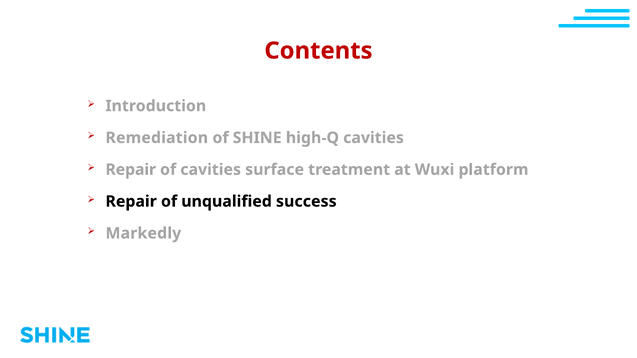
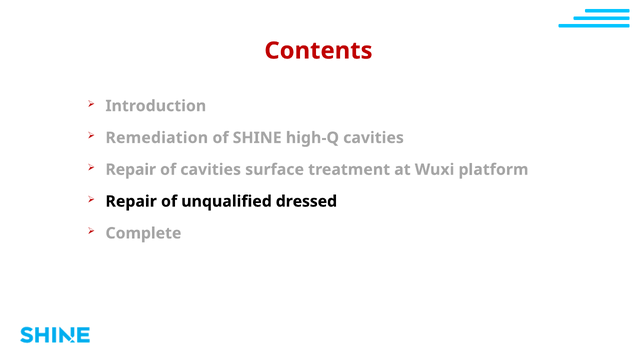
success: success -> dressed
Markedly: Markedly -> Complete
